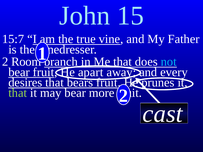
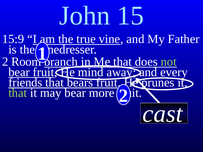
15:7: 15:7 -> 15:9
not colour: light blue -> light green
apart: apart -> mind
desires: desires -> friends
